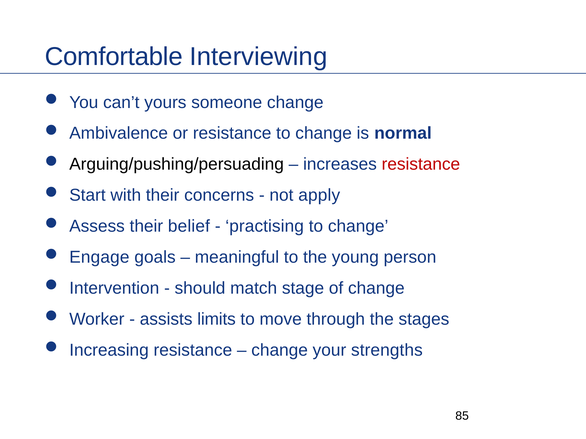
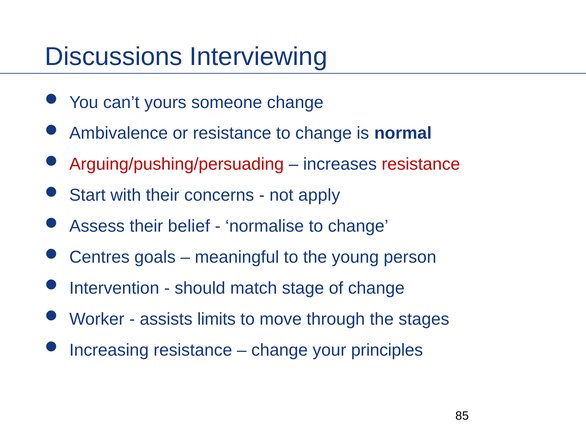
Comfortable: Comfortable -> Discussions
Arguing/pushing/persuading colour: black -> red
practising: practising -> normalise
Engage: Engage -> Centres
strengths: strengths -> principles
